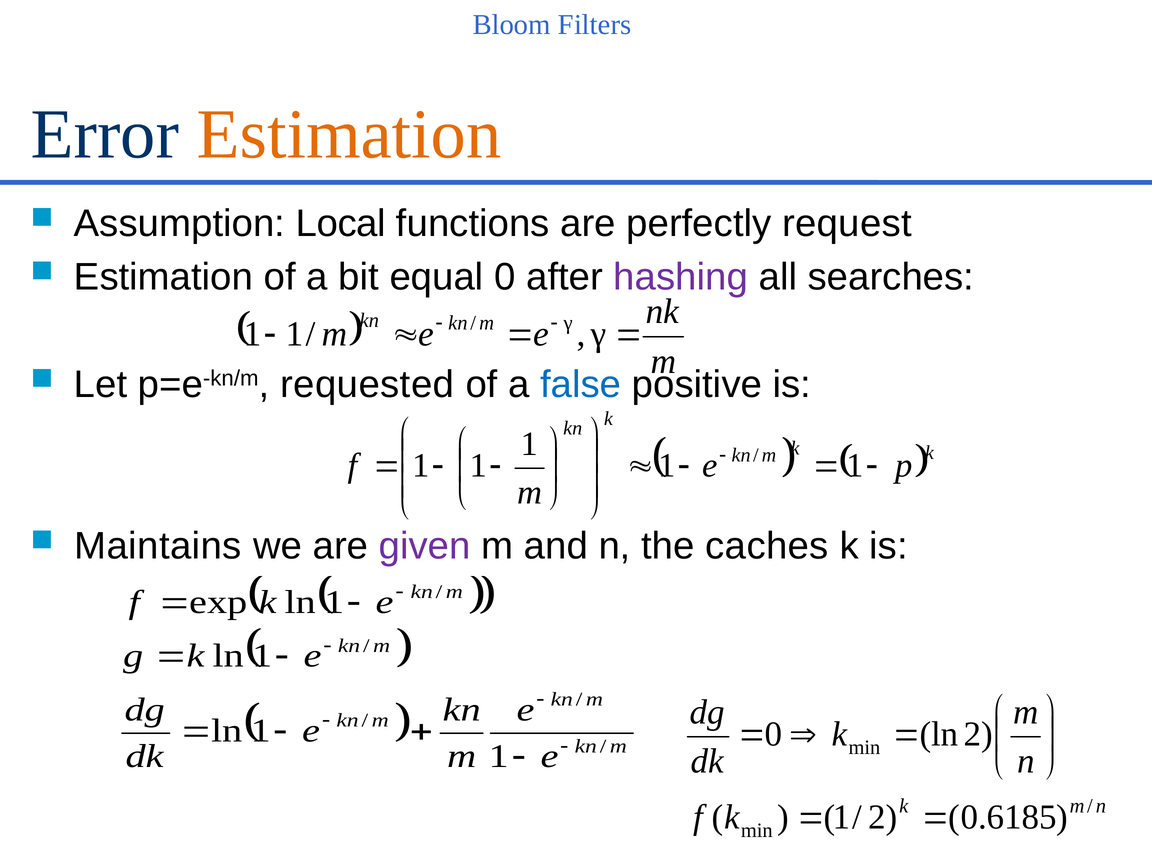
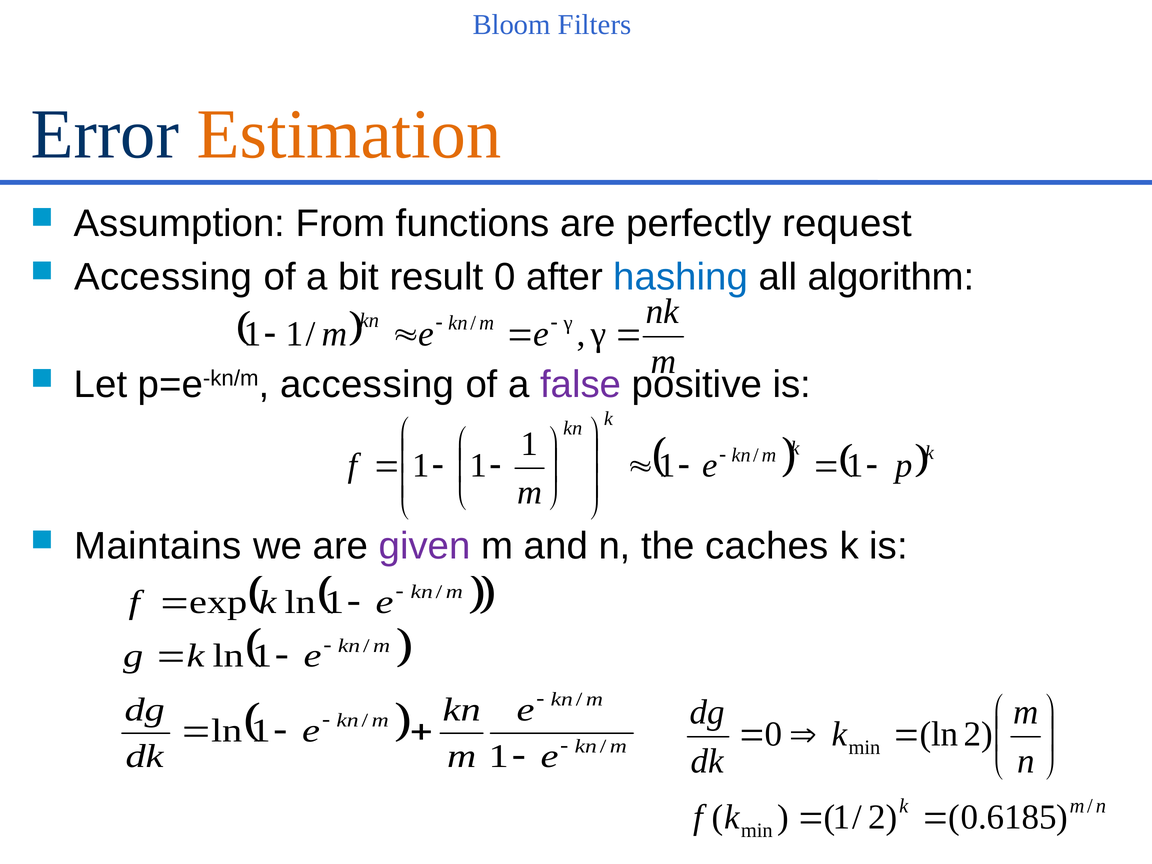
Local: Local -> From
Estimation at (163, 277): Estimation -> Accessing
equal: equal -> result
hashing colour: purple -> blue
searches: searches -> algorithm
p=e-kn/m requested: requested -> accessing
false colour: blue -> purple
